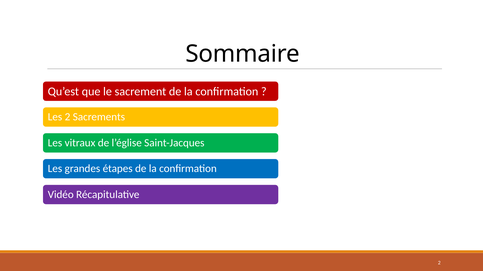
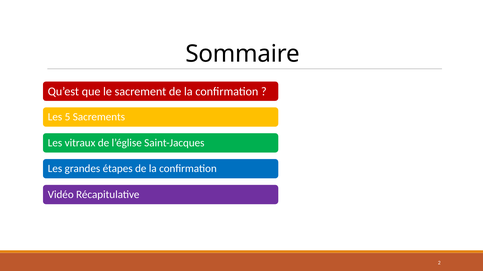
Les 2: 2 -> 5
